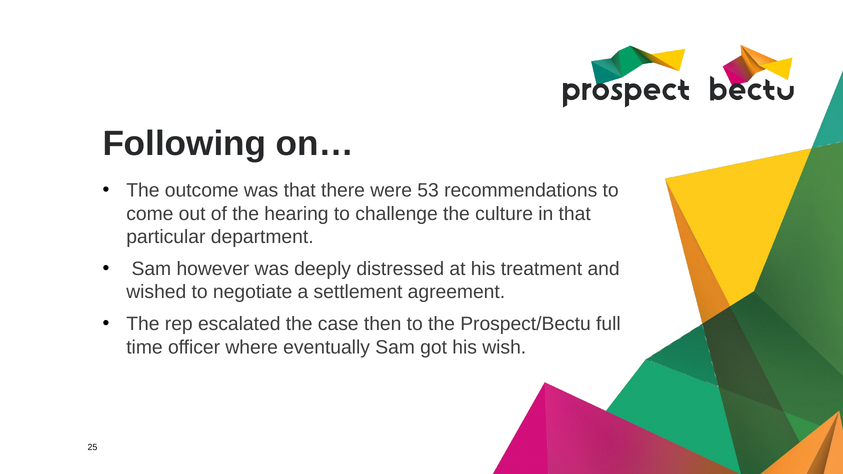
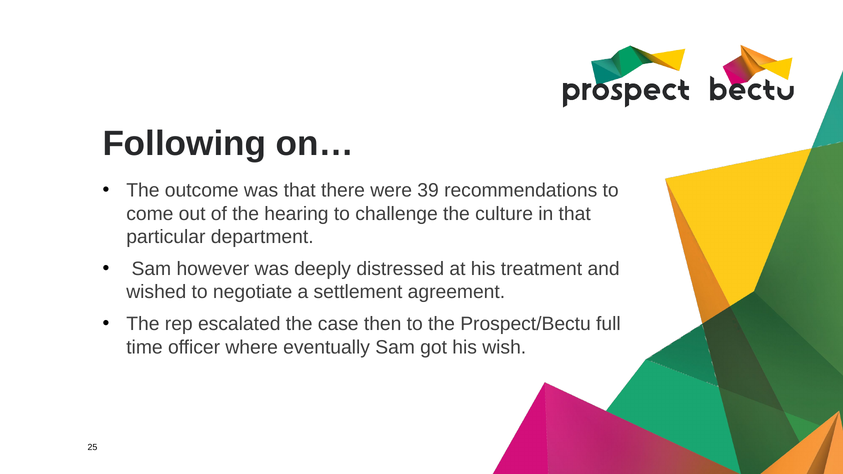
53: 53 -> 39
